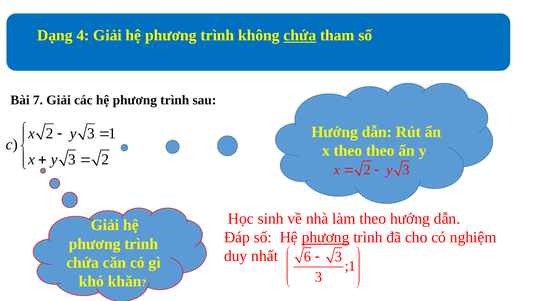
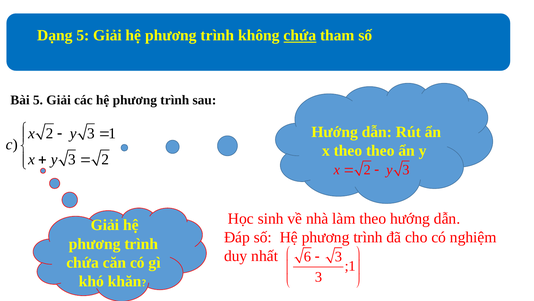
Dạng 4: 4 -> 5
Bài 7: 7 -> 5
phương at (326, 237) underline: present -> none
